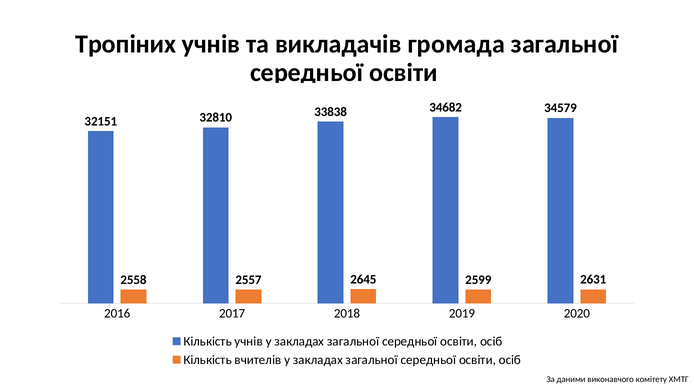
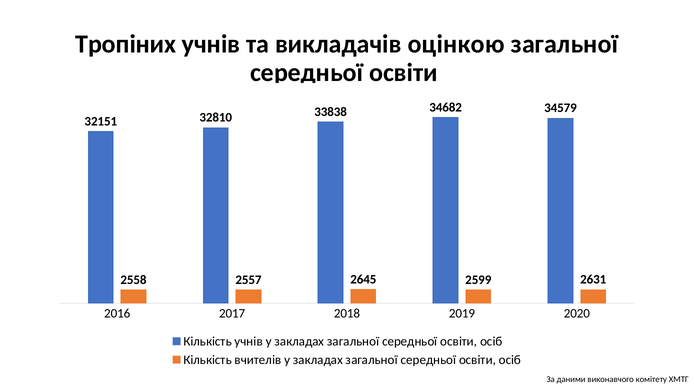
громада: громада -> оцінкою
